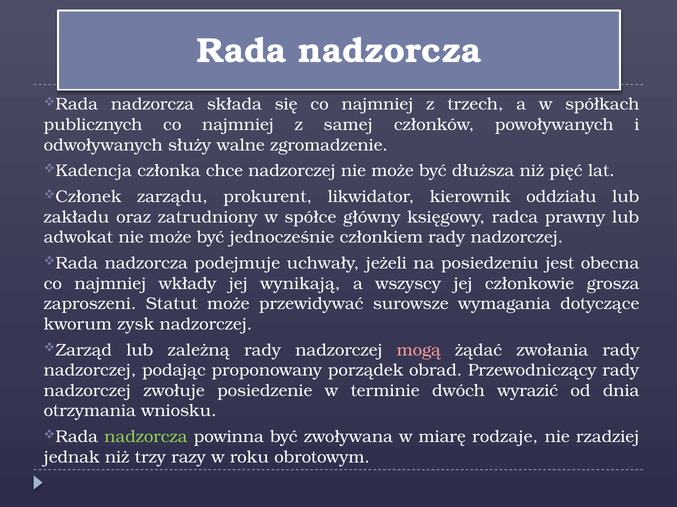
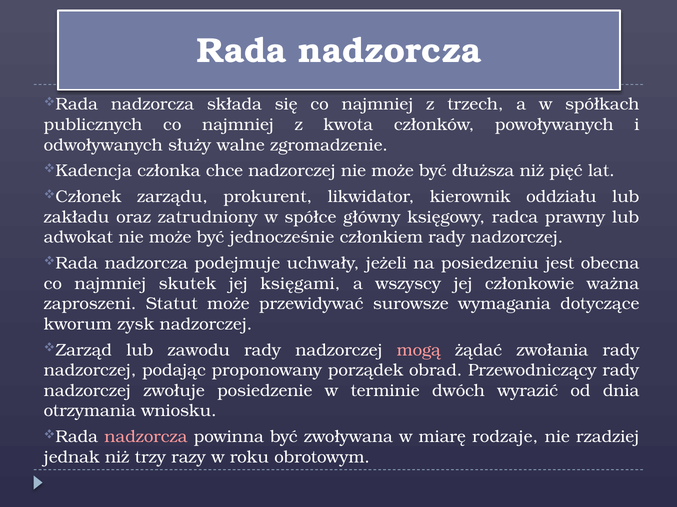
samej: samej -> kwota
wkłady: wkłady -> skutek
wynikają: wynikają -> księgami
grosza: grosza -> ważna
zależną: zależną -> zawodu
nadzorcza at (146, 437) colour: light green -> pink
